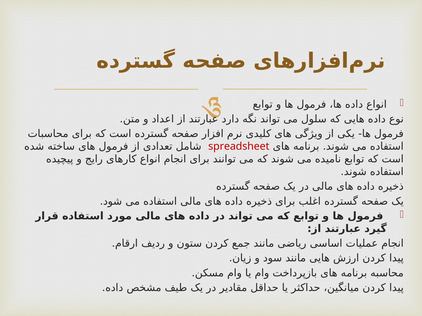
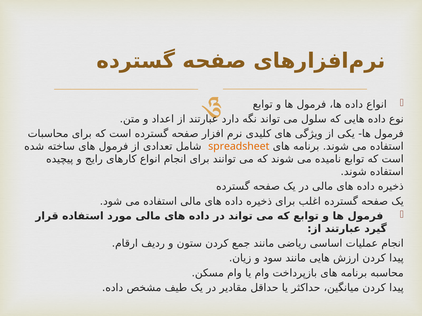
spreadsheet colour: red -> orange
